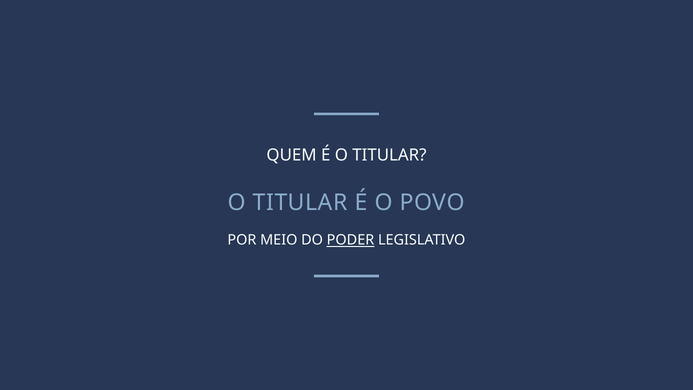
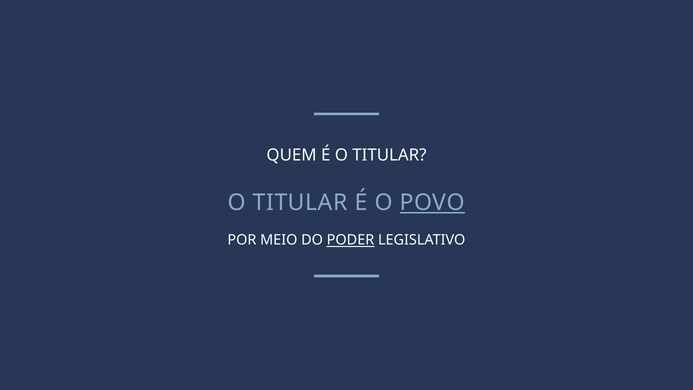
POVO underline: none -> present
